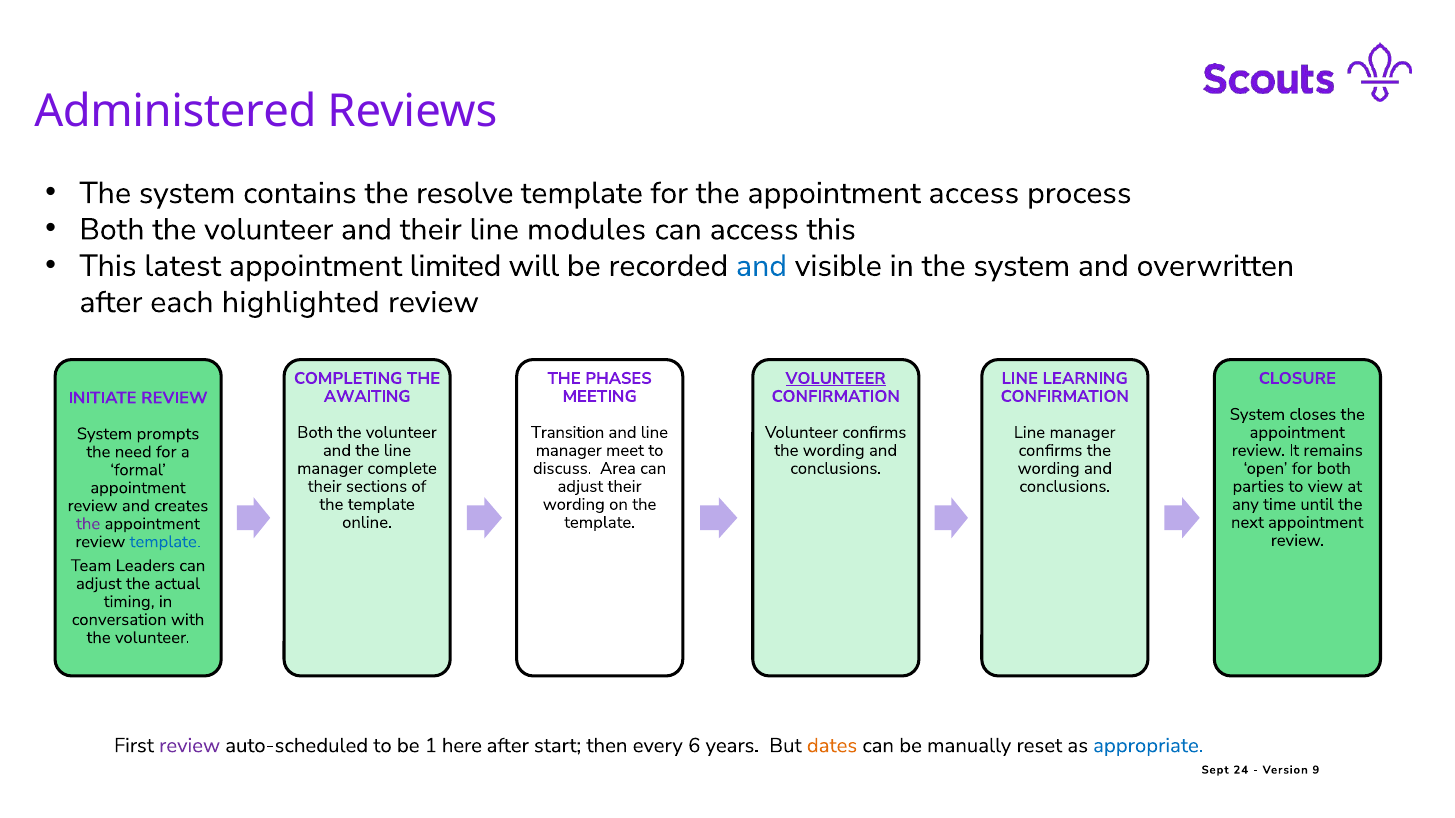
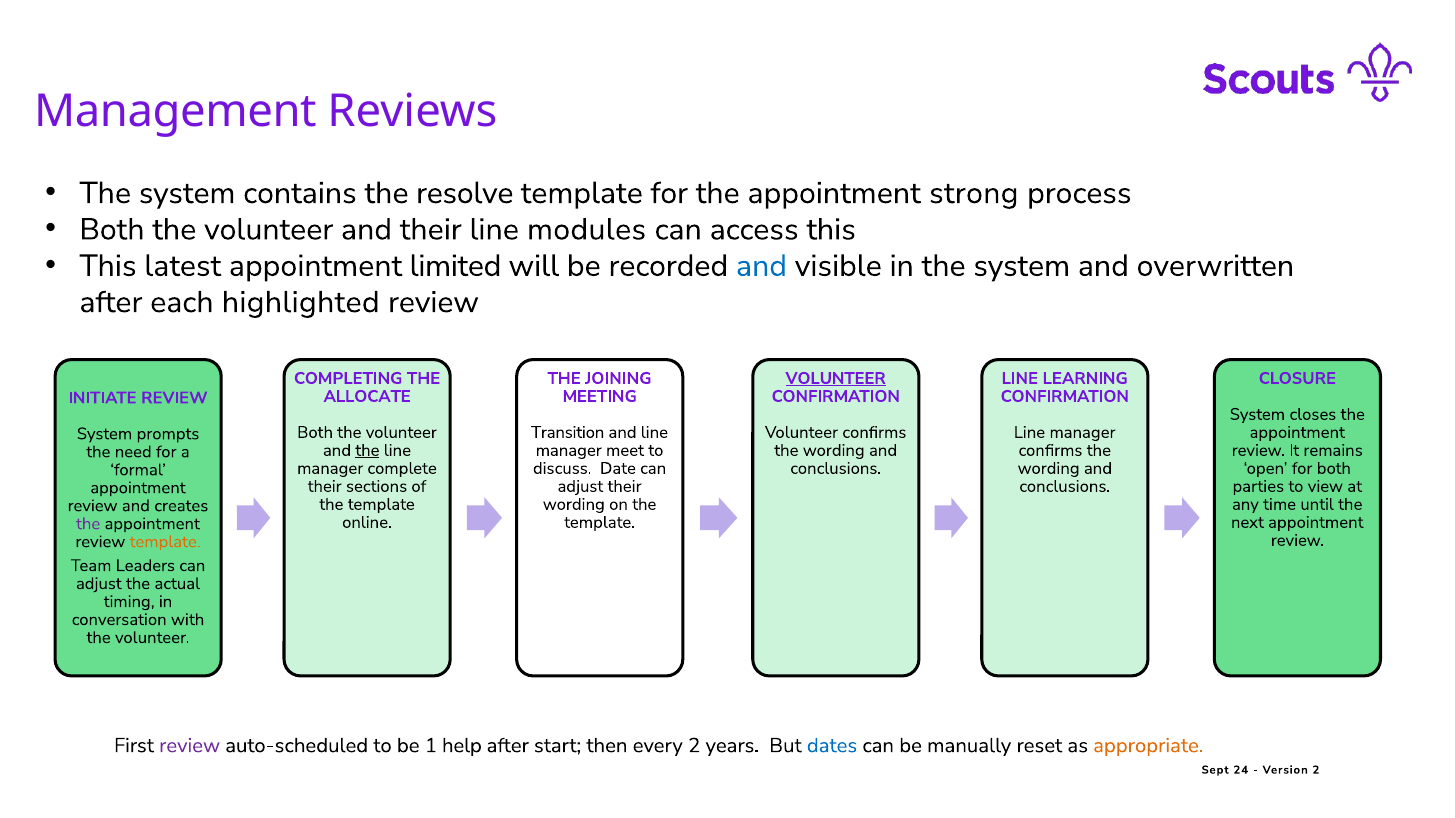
Administered: Administered -> Management
appointment access: access -> strong
PHASES: PHASES -> JOINING
AWAITING: AWAITING -> ALLOCATE
the at (367, 451) underline: none -> present
Area: Area -> Date
template at (165, 542) colour: blue -> orange
here: here -> help
every 6: 6 -> 2
dates colour: orange -> blue
appropriate colour: blue -> orange
Version 9: 9 -> 2
